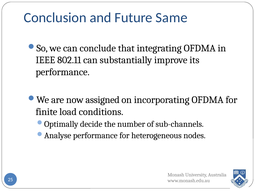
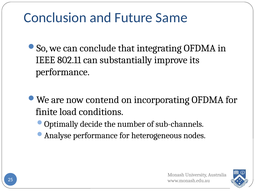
assigned: assigned -> contend
